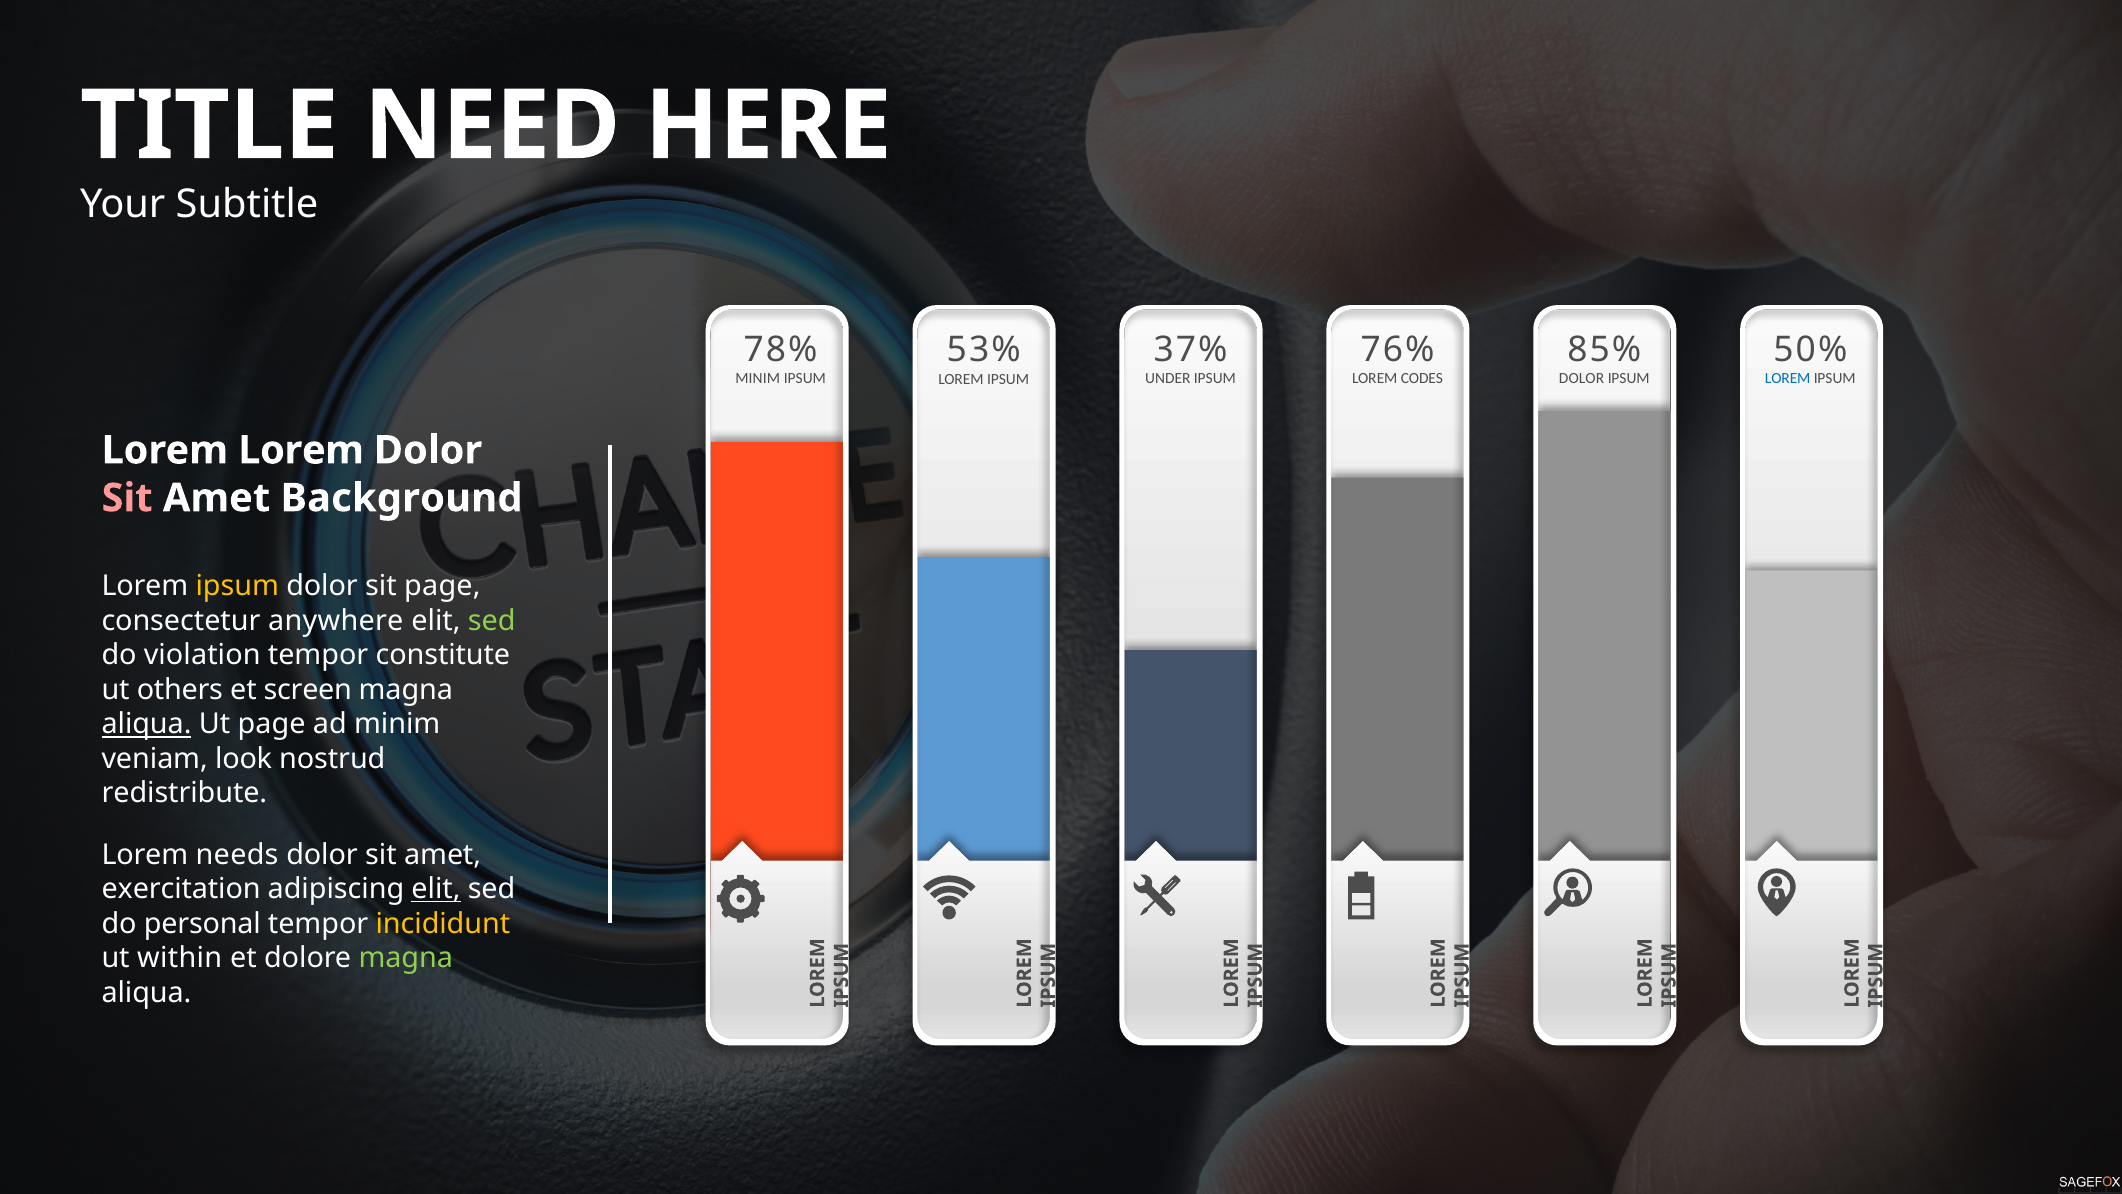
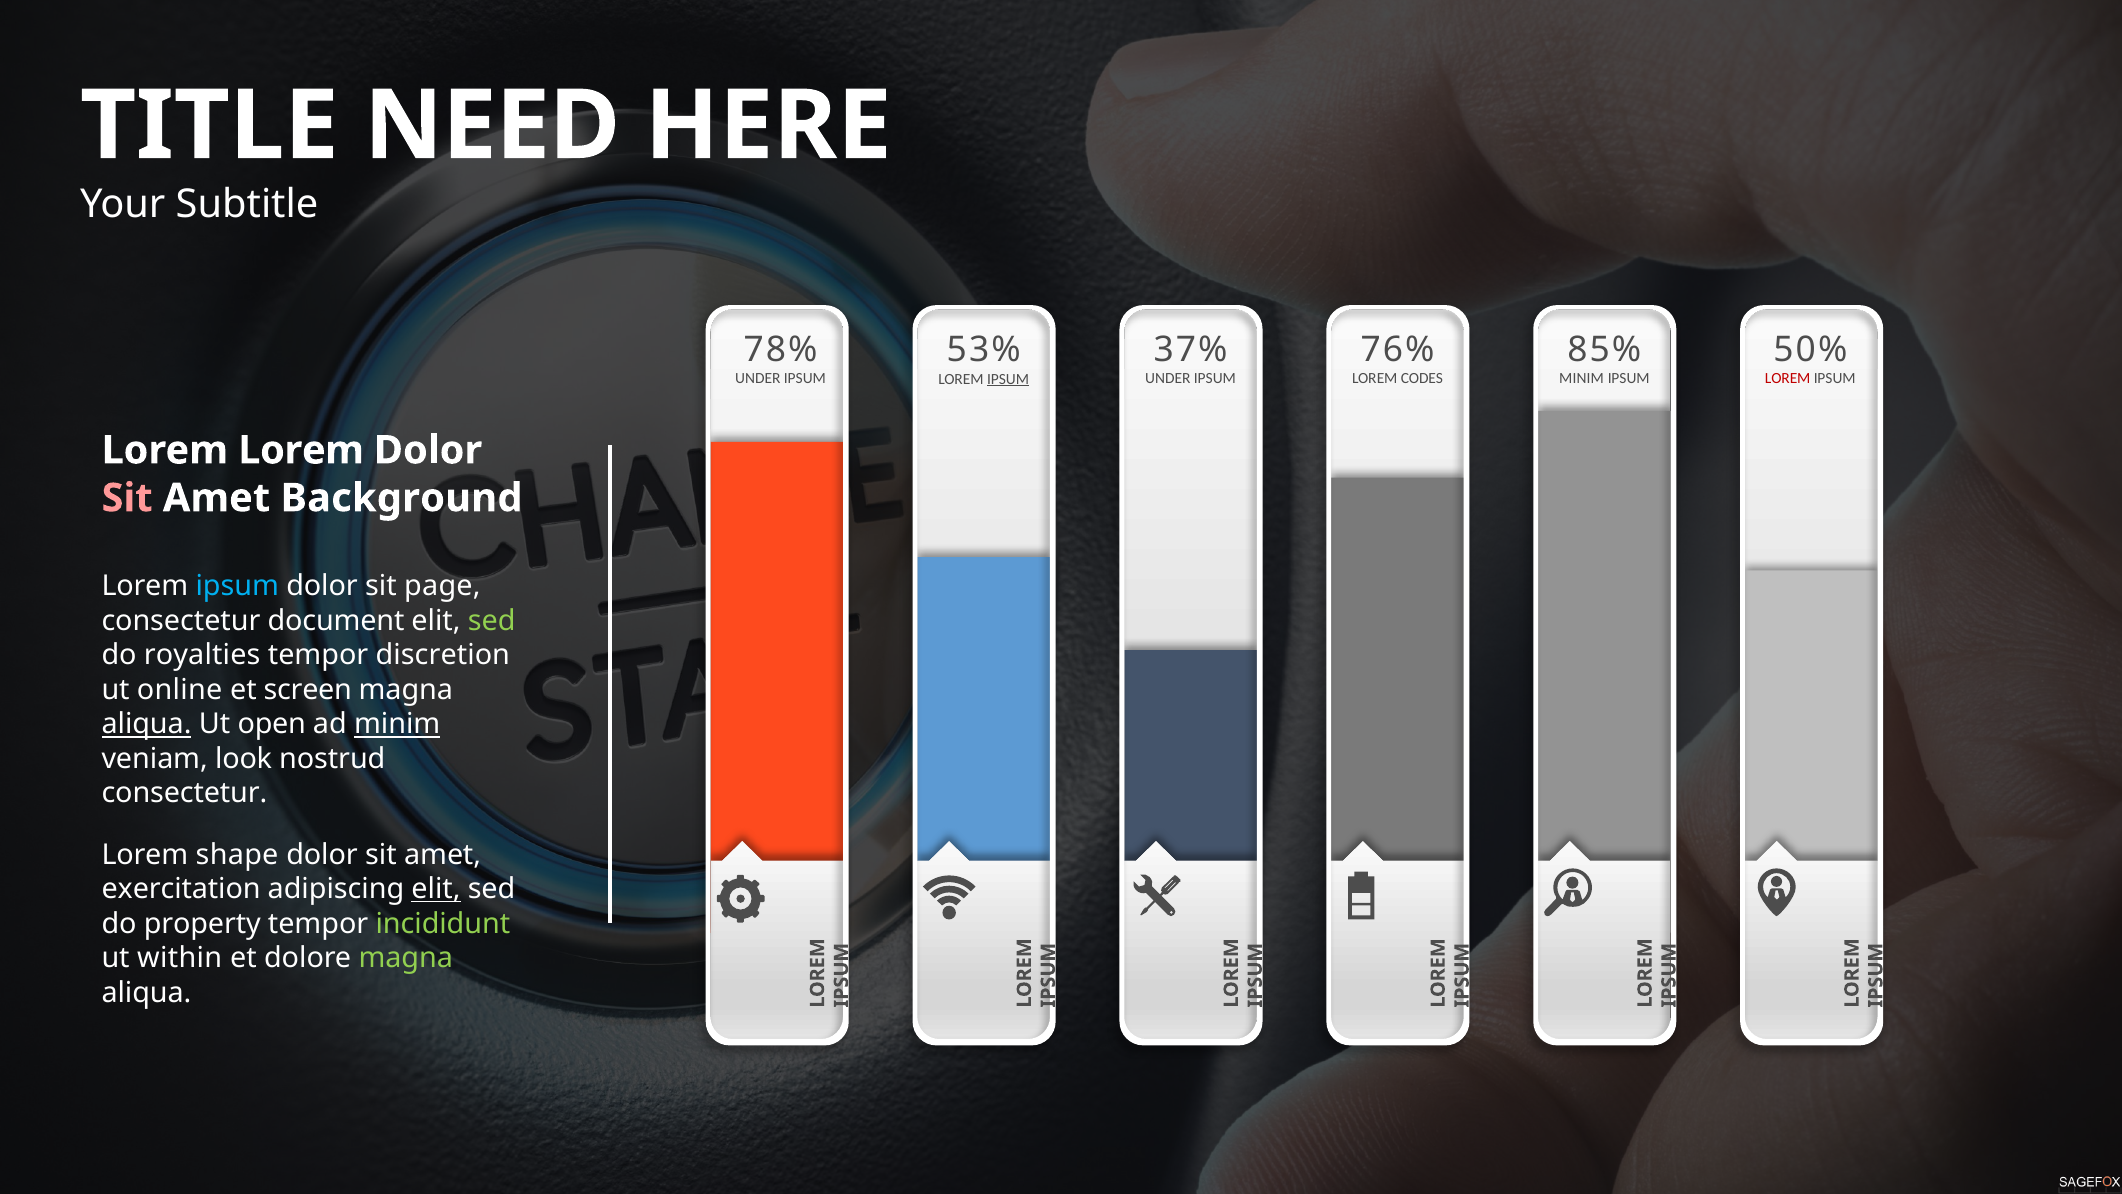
MINIM at (758, 379): MINIM -> UNDER
DOLOR at (1582, 379): DOLOR -> MINIM
LOREM at (1788, 379) colour: blue -> red
IPSUM at (1008, 379) underline: none -> present
ipsum at (237, 586) colour: yellow -> light blue
anywhere: anywhere -> document
violation: violation -> royalties
constitute: constitute -> discretion
others: others -> online
Ut page: page -> open
minim at (397, 724) underline: none -> present
redistribute at (184, 793): redistribute -> consectetur
needs: needs -> shape
personal: personal -> property
incididunt colour: yellow -> light green
